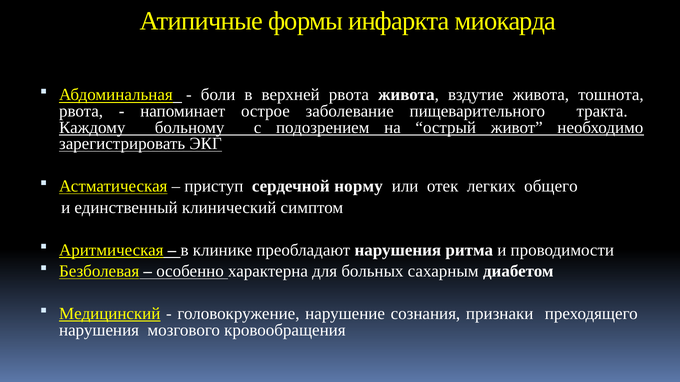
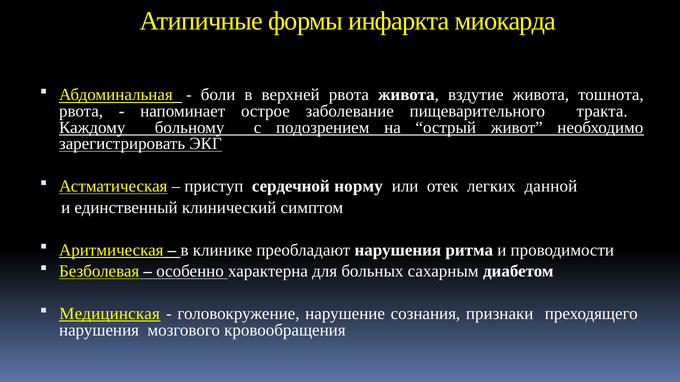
общего: общего -> данной
Медицинский: Медицинский -> Медицинская
